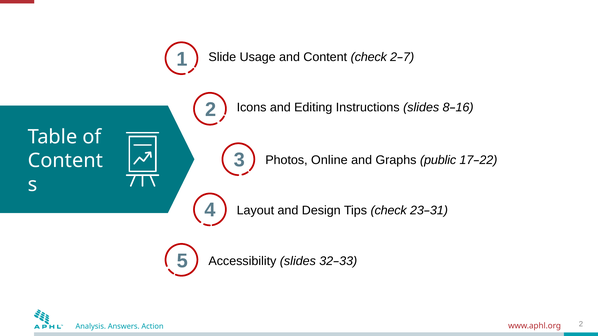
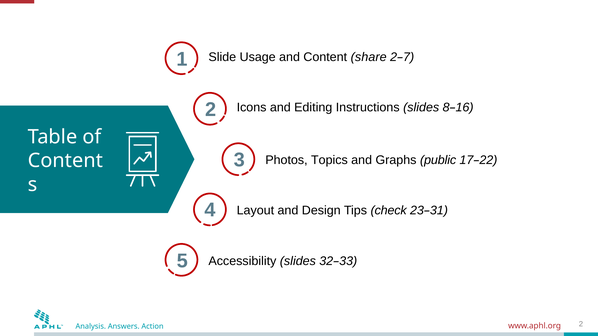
Content check: check -> share
Online: Online -> Topics
